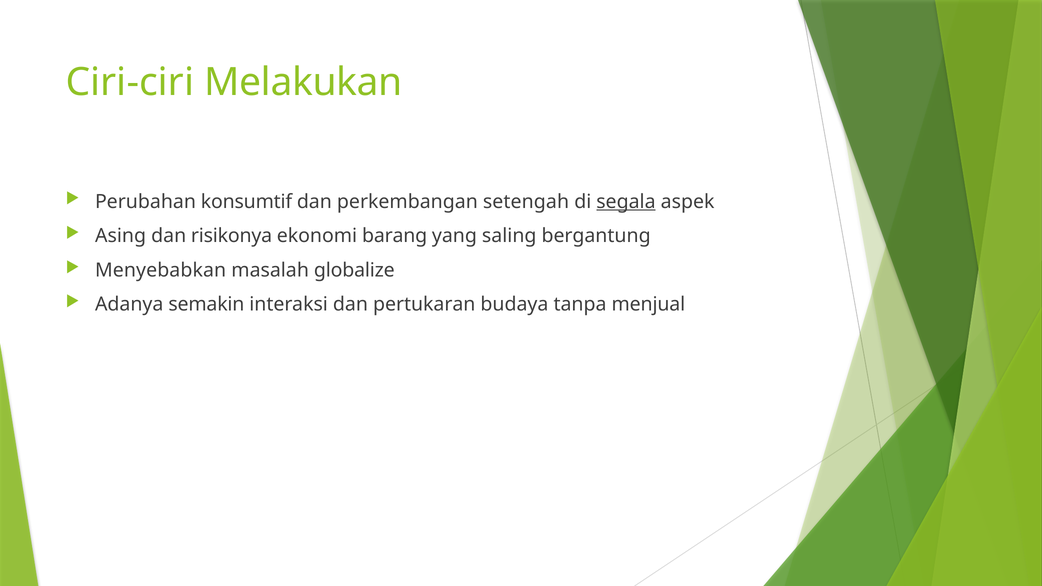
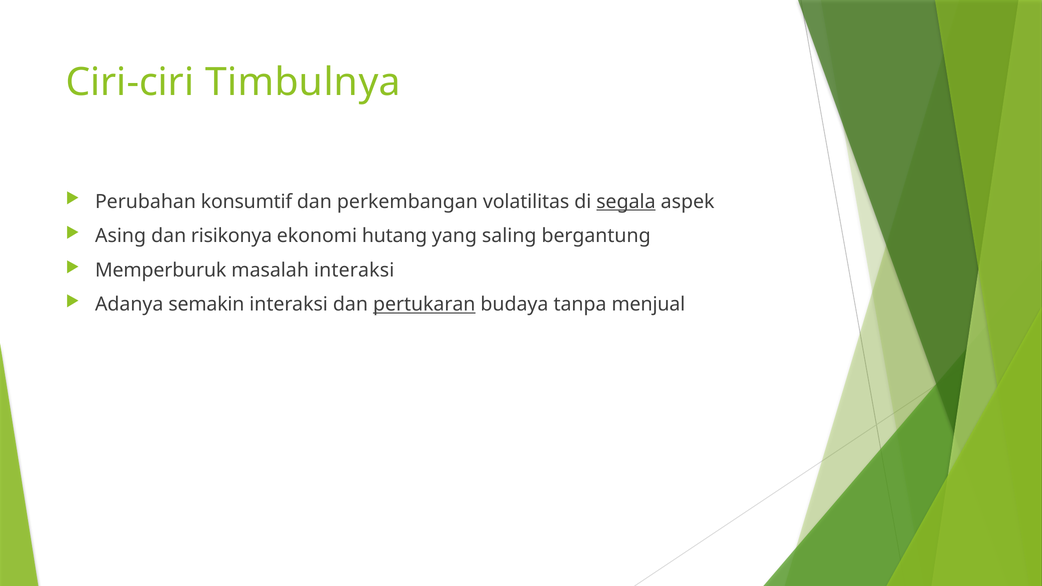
Melakukan: Melakukan -> Timbulnya
setengah: setengah -> volatilitas
barang: barang -> hutang
Menyebabkan: Menyebabkan -> Memperburuk
masalah globalize: globalize -> interaksi
pertukaran underline: none -> present
